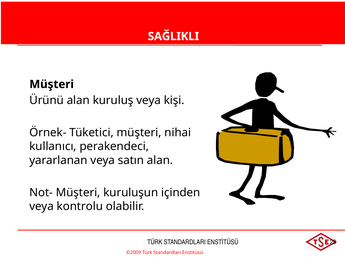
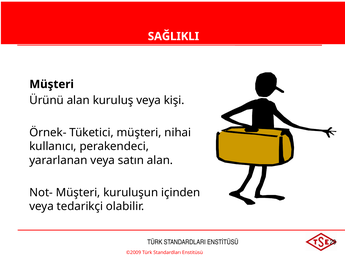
kontrolu: kontrolu -> tedarikçi
